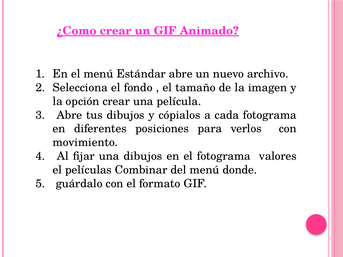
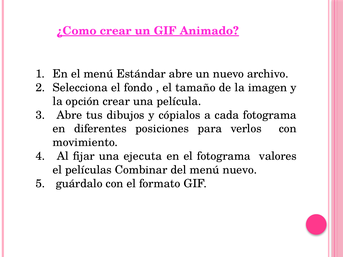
una dibujos: dibujos -> ejecuta
menú donde: donde -> nuevo
